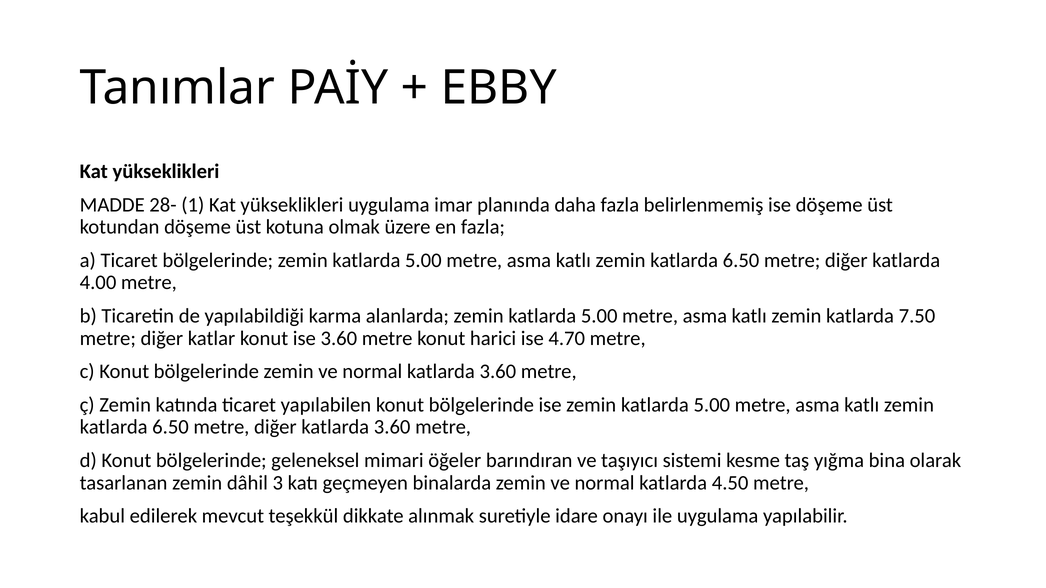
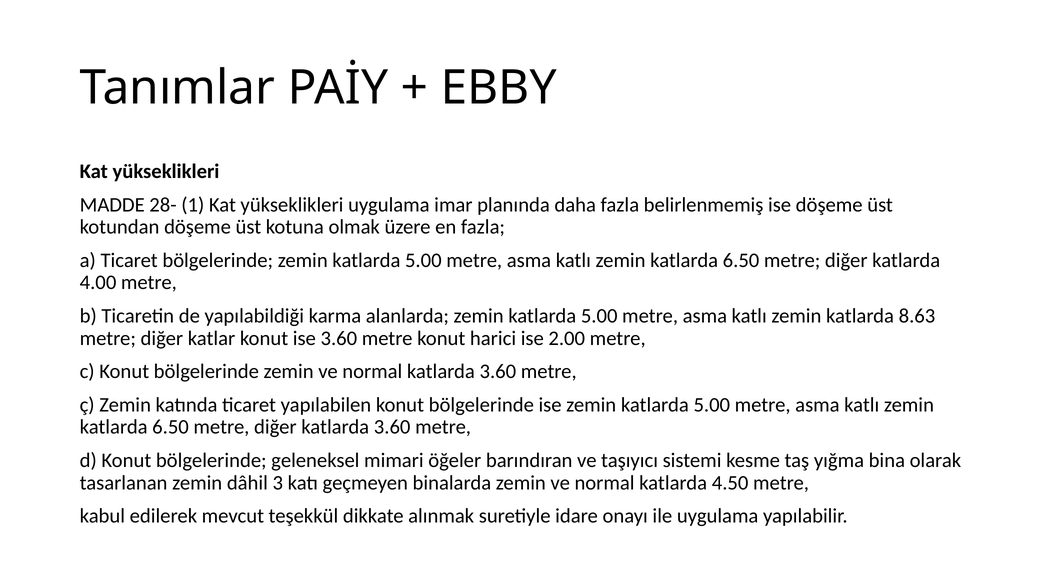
7.50: 7.50 -> 8.63
4.70: 4.70 -> 2.00
